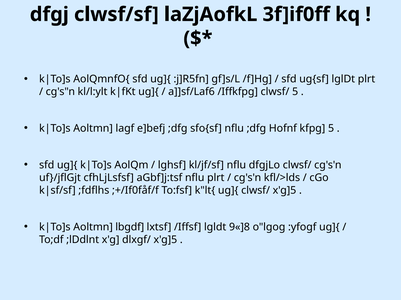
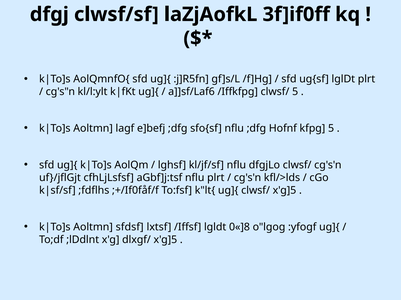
lbgdf: lbgdf -> sfdsf
9«]8: 9«]8 -> 0«]8
